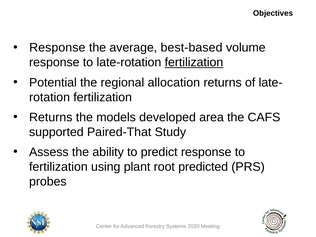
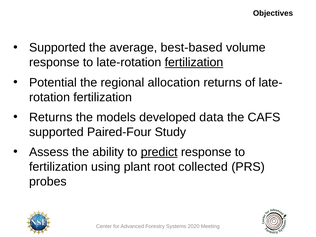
Response at (57, 48): Response -> Supported
area: area -> data
Paired-That: Paired-That -> Paired-Four
predict underline: none -> present
predicted: predicted -> collected
